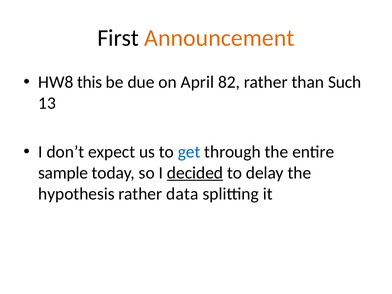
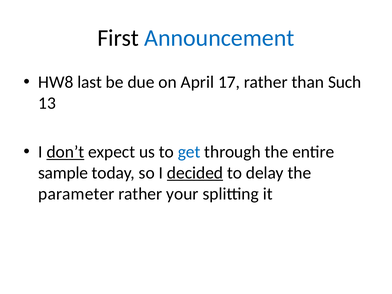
Announcement colour: orange -> blue
this: this -> last
82: 82 -> 17
don’t underline: none -> present
hypothesis: hypothesis -> parameter
data: data -> your
